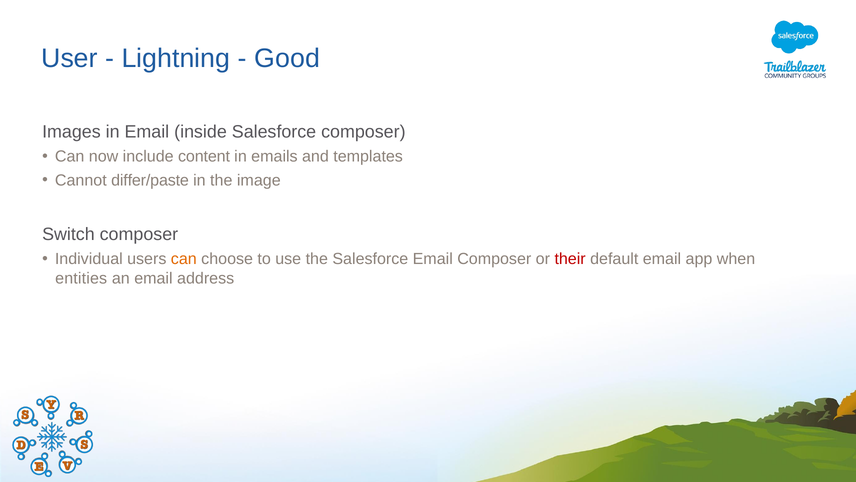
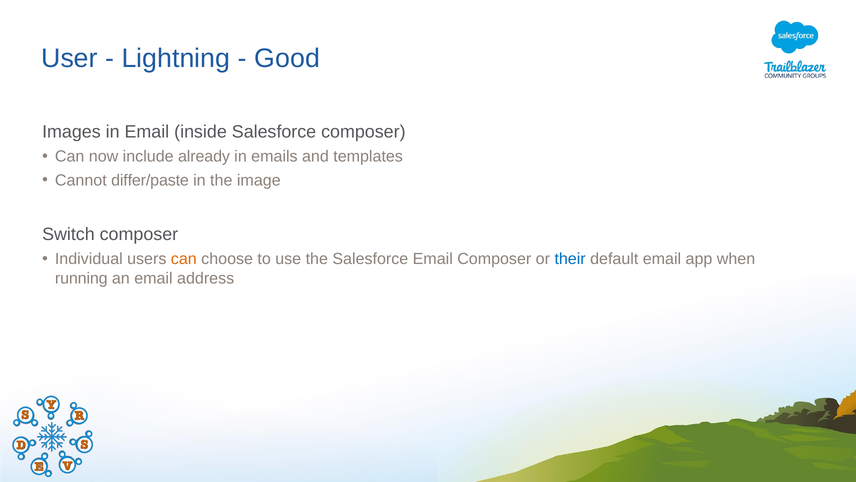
content: content -> already
their colour: red -> blue
entities: entities -> running
